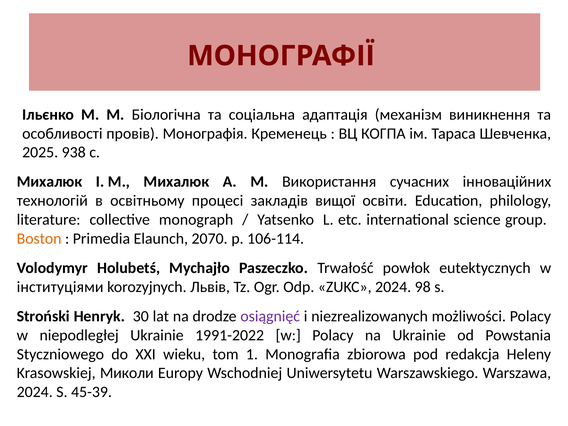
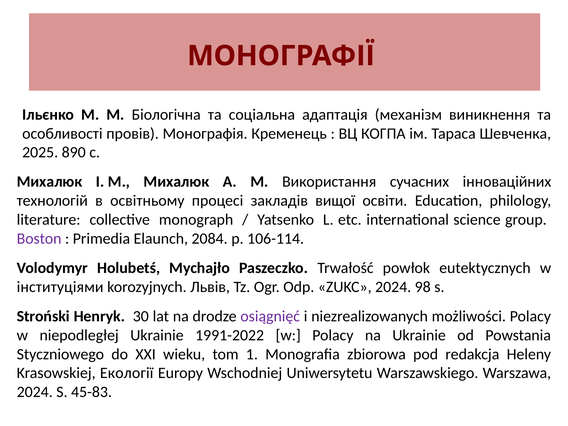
938: 938 -> 890
Boston colour: orange -> purple
2070: 2070 -> 2084
Миколи: Миколи -> Екології
45-39: 45-39 -> 45-83
